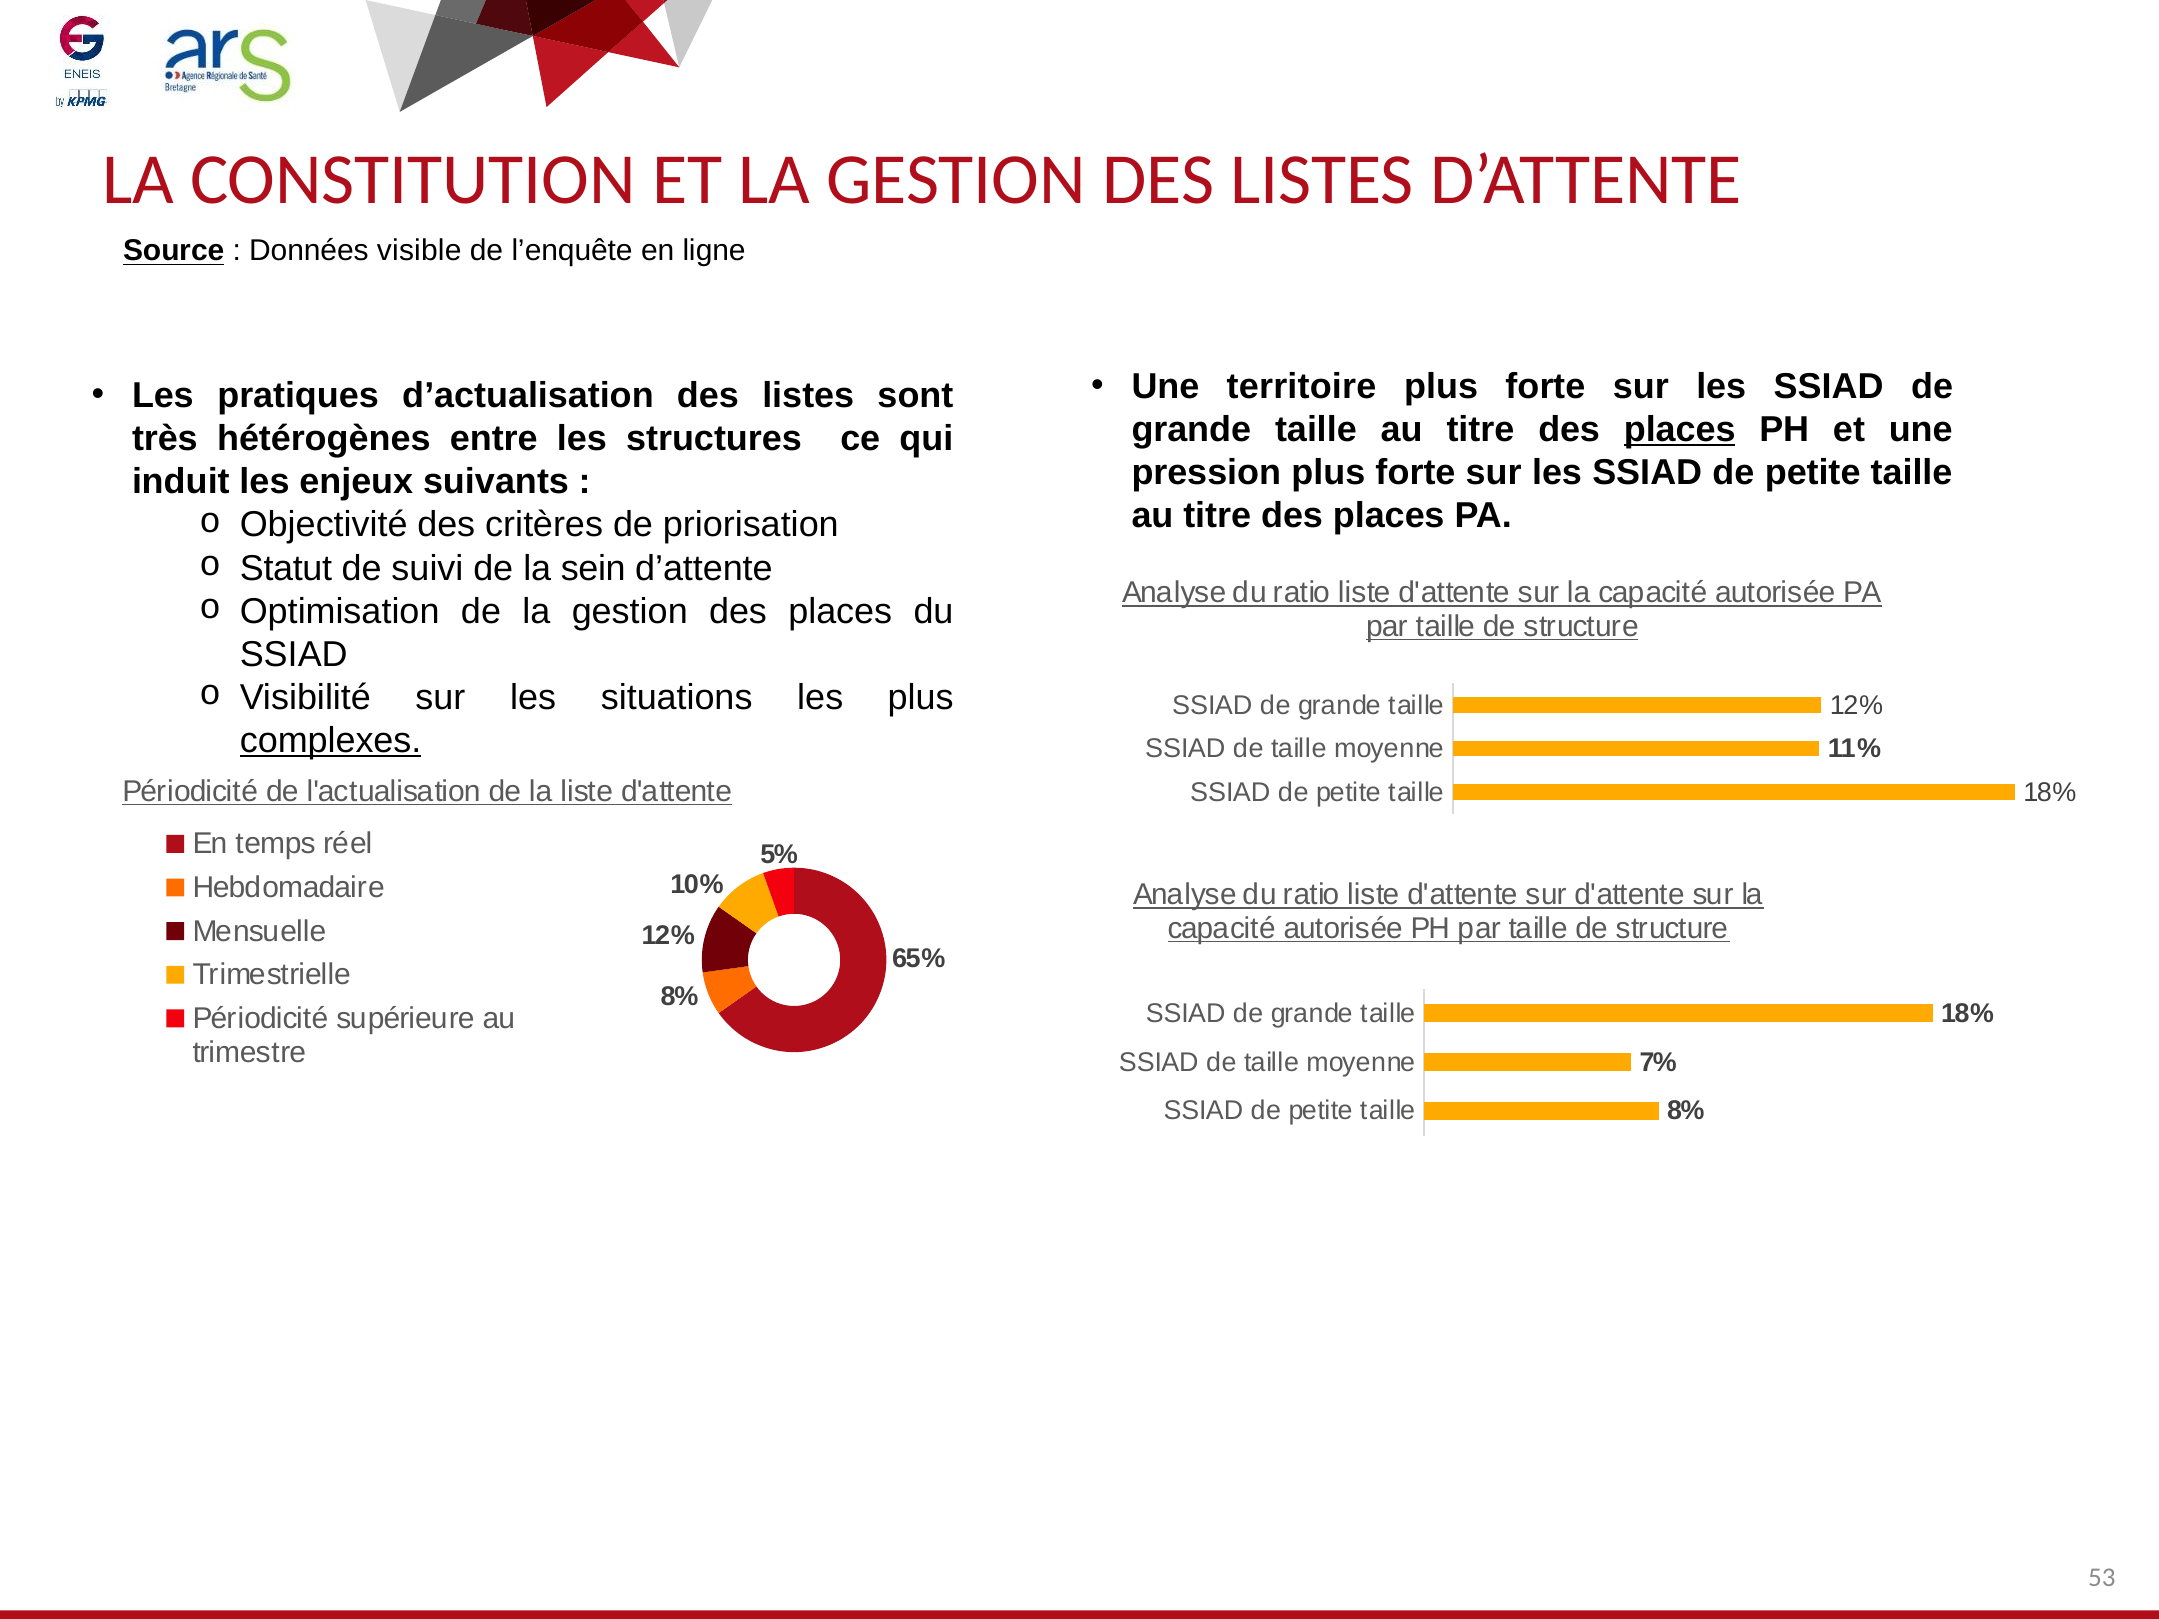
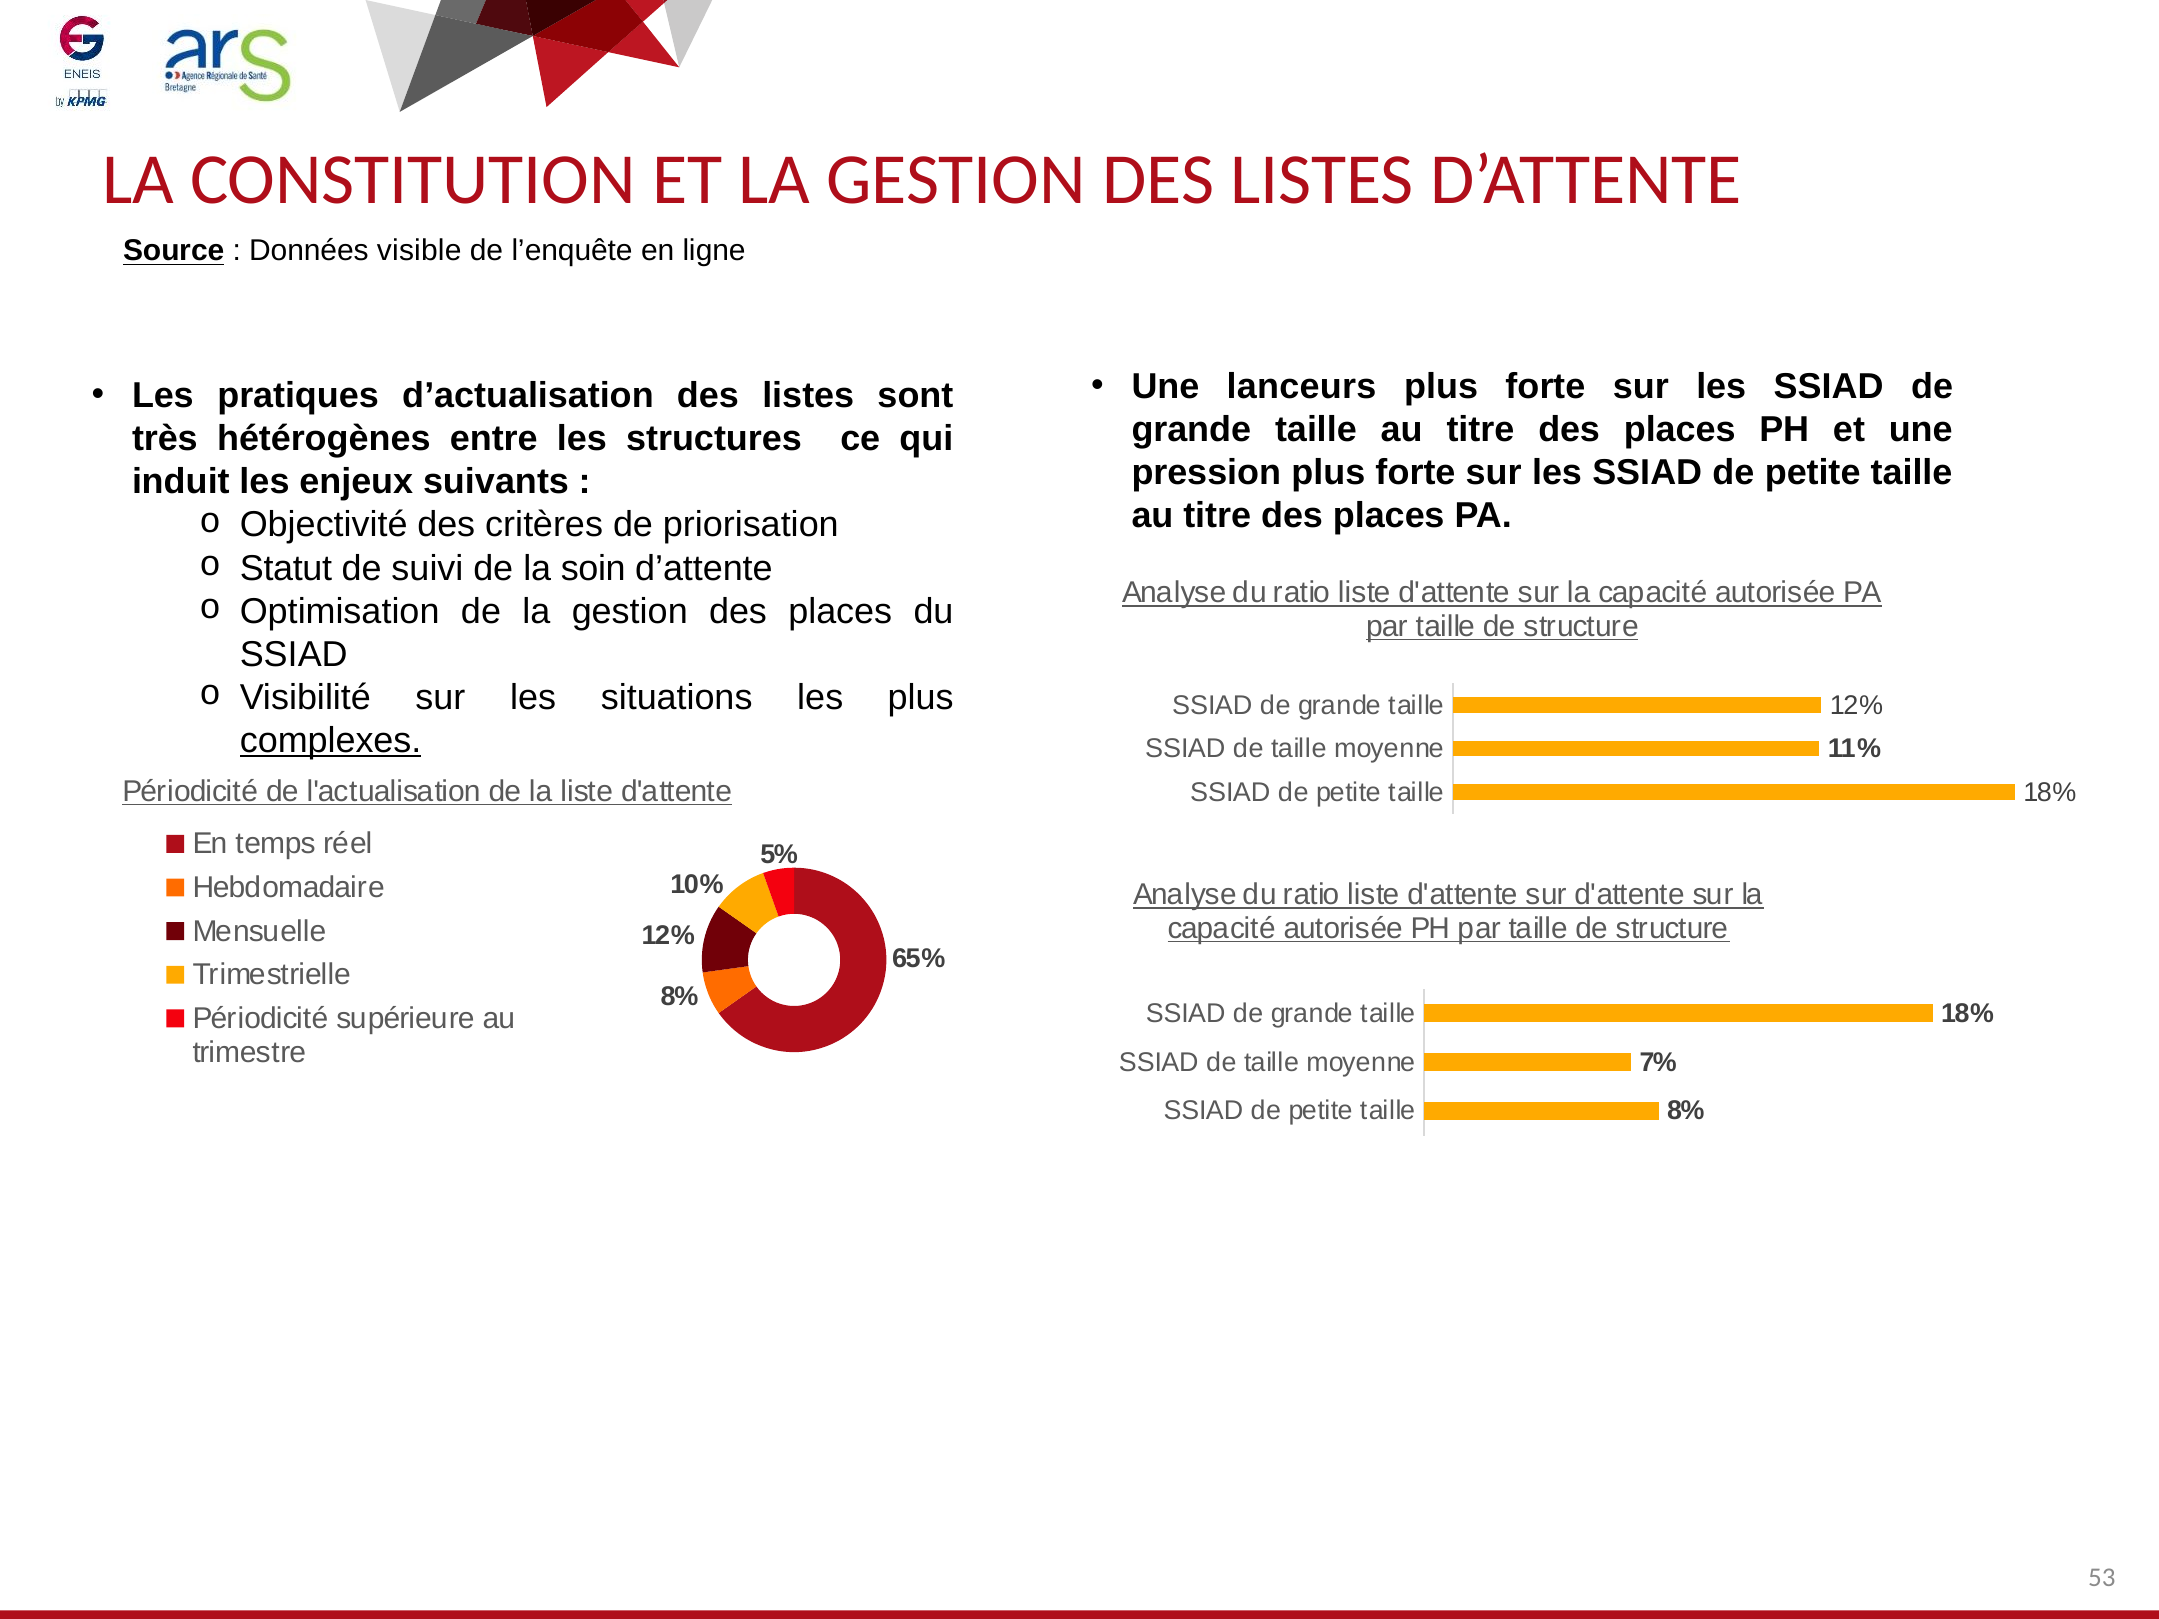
territoire: territoire -> lanceurs
places at (1680, 430) underline: present -> none
sein: sein -> soin
